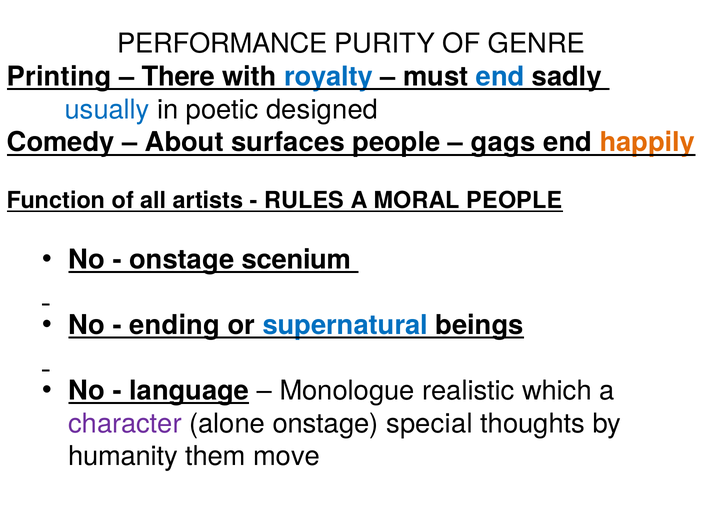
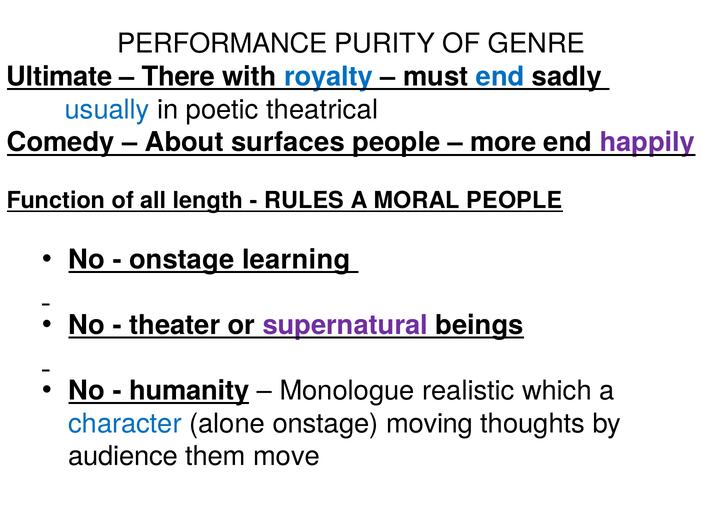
Printing: Printing -> Ultimate
designed: designed -> theatrical
gags: gags -> more
happily colour: orange -> purple
artists: artists -> length
scenium: scenium -> learning
ending: ending -> theater
supernatural colour: blue -> purple
language: language -> humanity
character colour: purple -> blue
special: special -> moving
humanity: humanity -> audience
